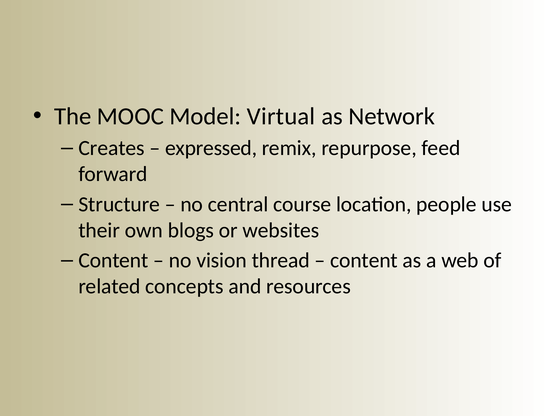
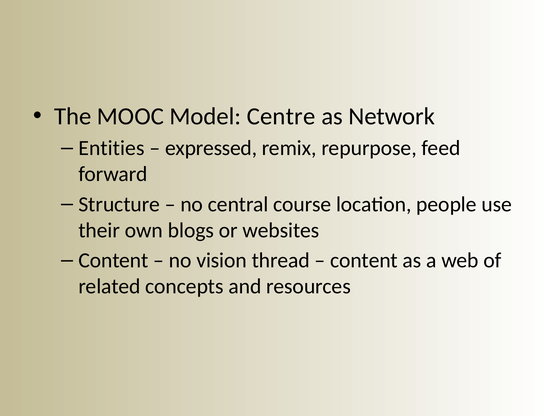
Virtual: Virtual -> Centre
Creates: Creates -> Entities
